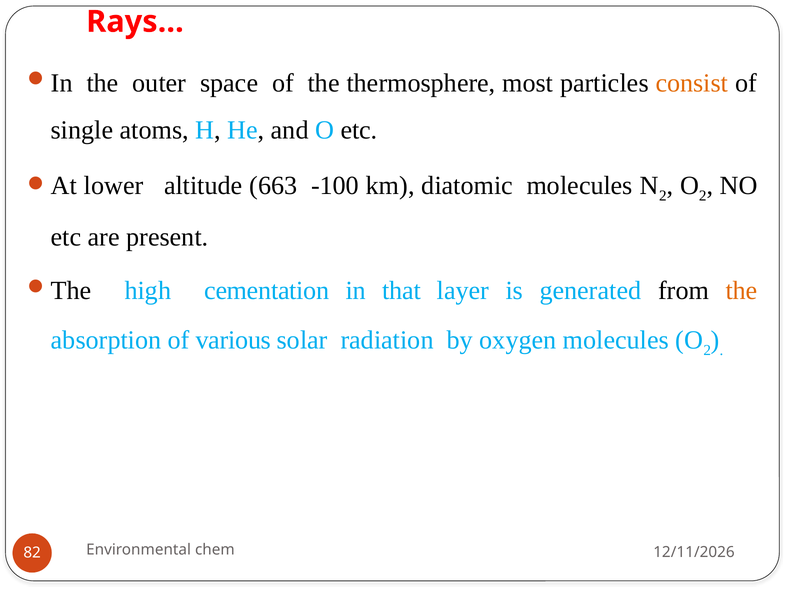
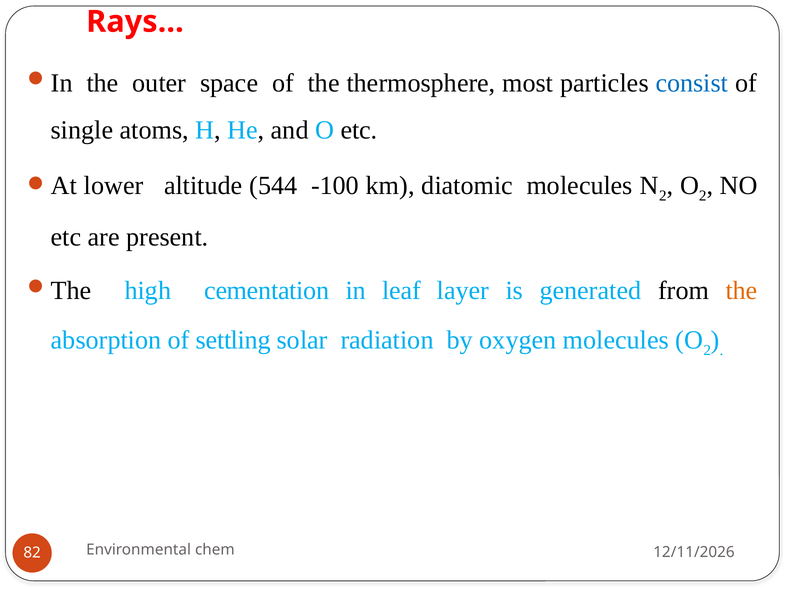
consist colour: orange -> blue
663: 663 -> 544
that: that -> leaf
various: various -> settling
